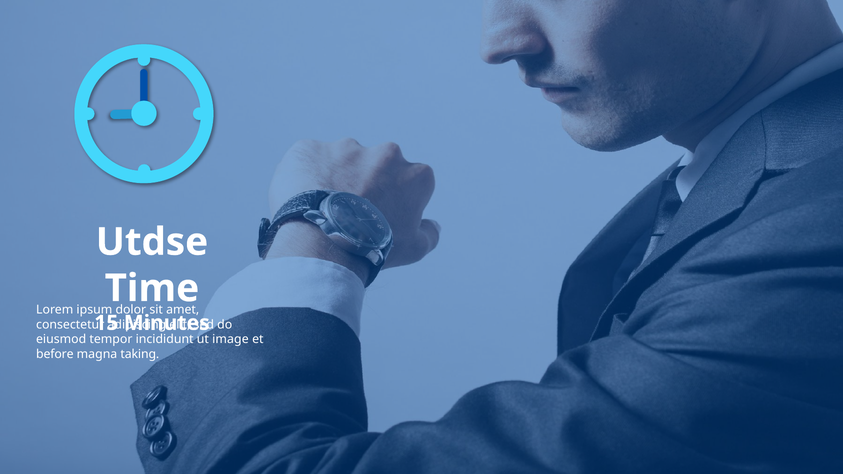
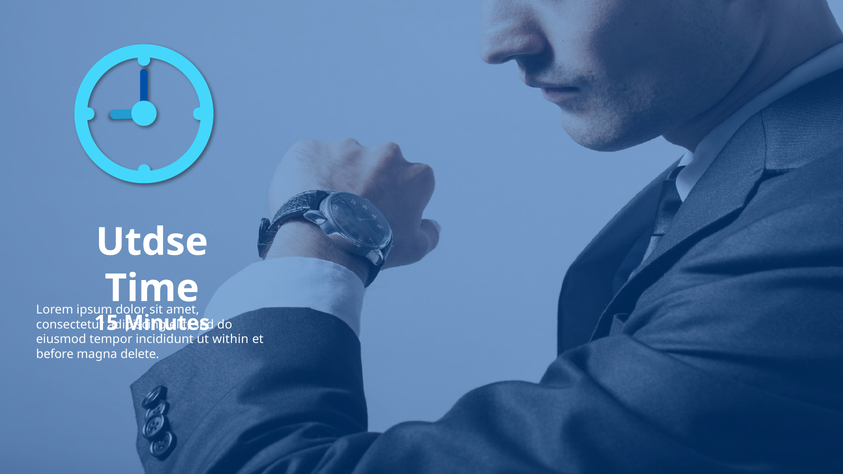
image: image -> within
taking: taking -> delete
